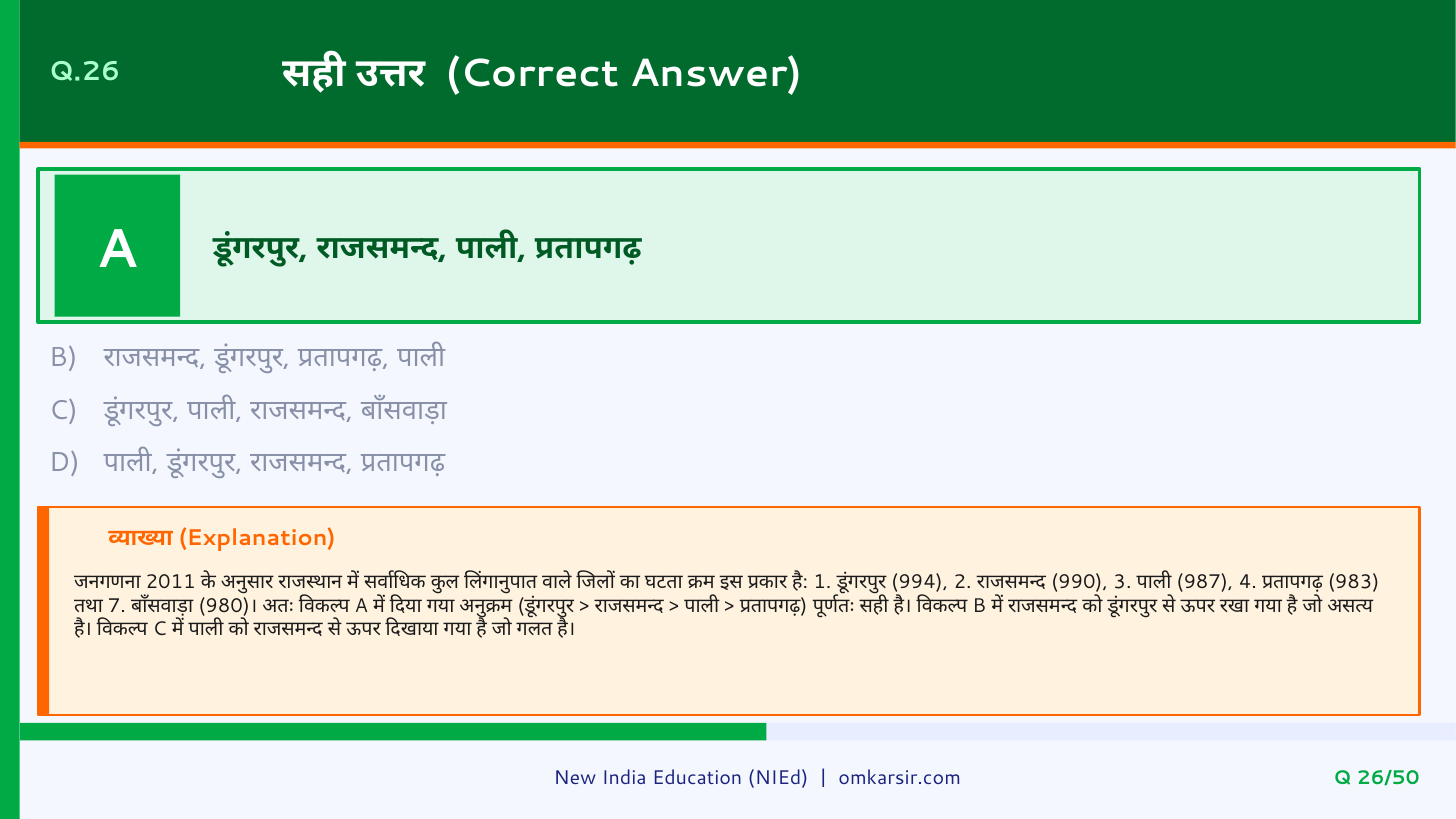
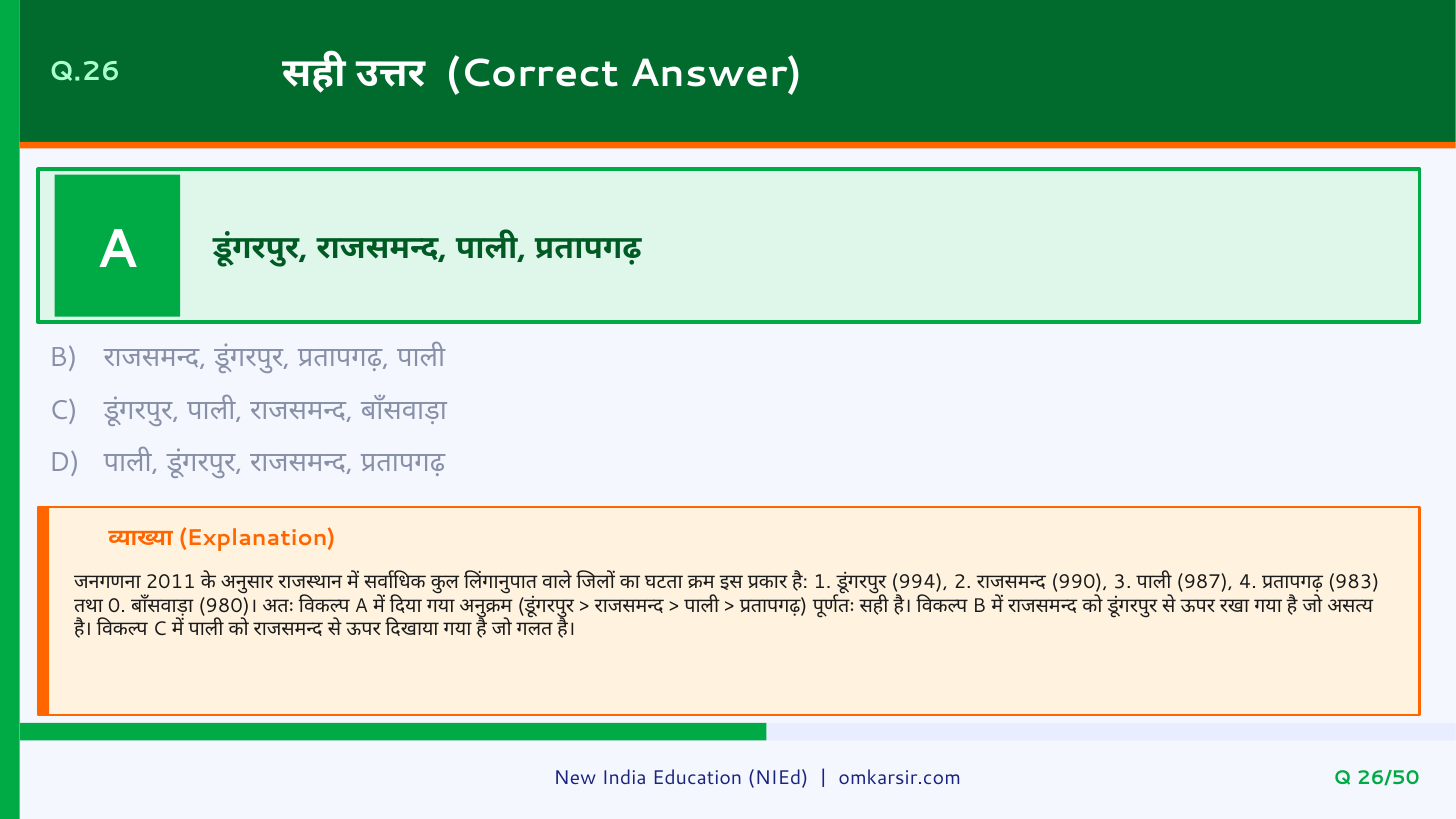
7: 7 -> 0
